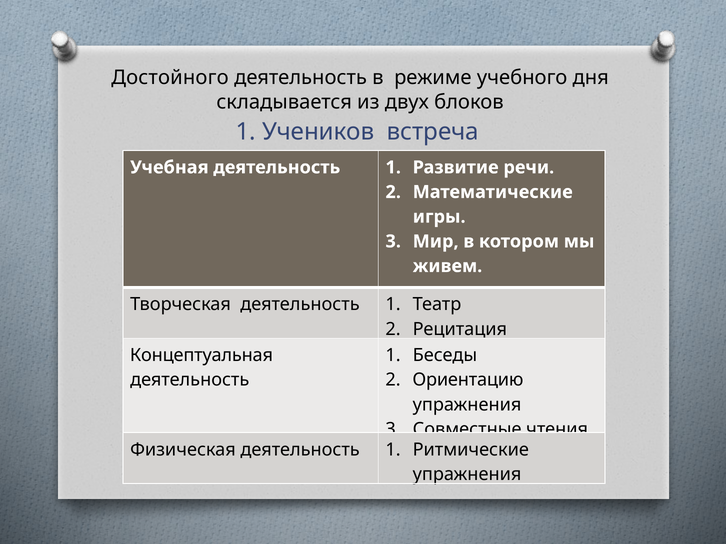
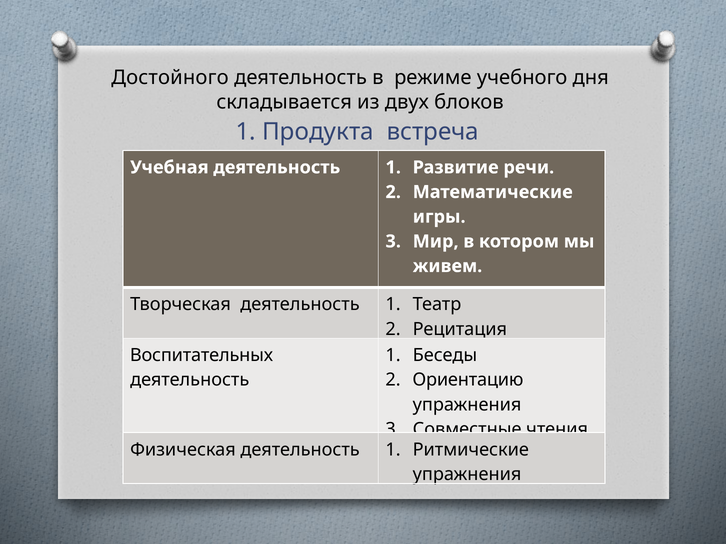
Учеников: Учеников -> Продукта
Концептуальная: Концептуальная -> Воспитательных
